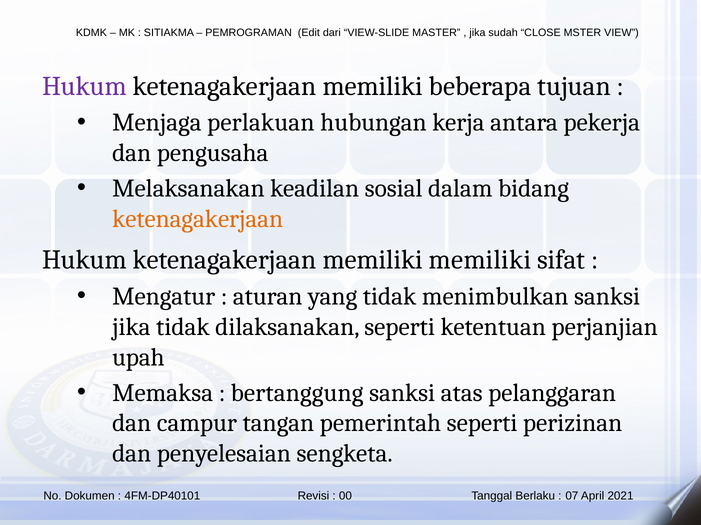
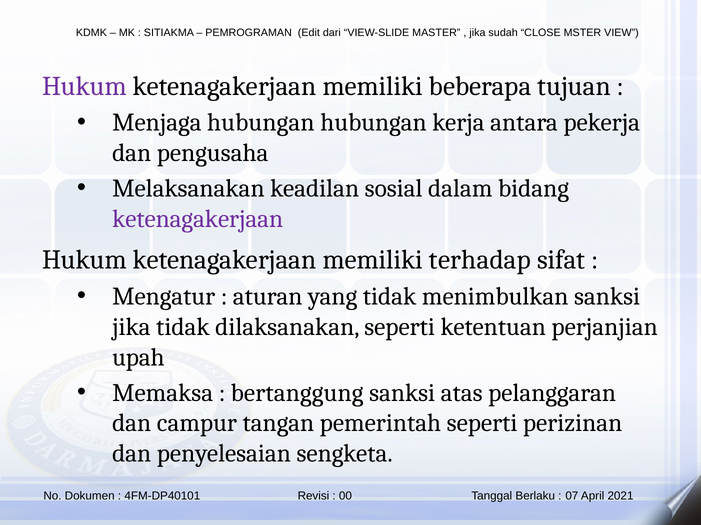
Menjaga perlakuan: perlakuan -> hubungan
ketenagakerjaan at (198, 219) colour: orange -> purple
memiliki memiliki: memiliki -> terhadap
